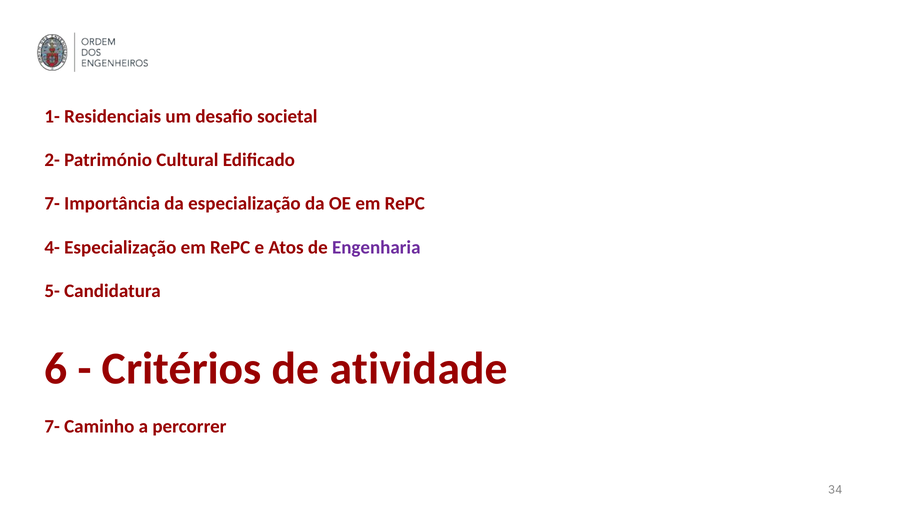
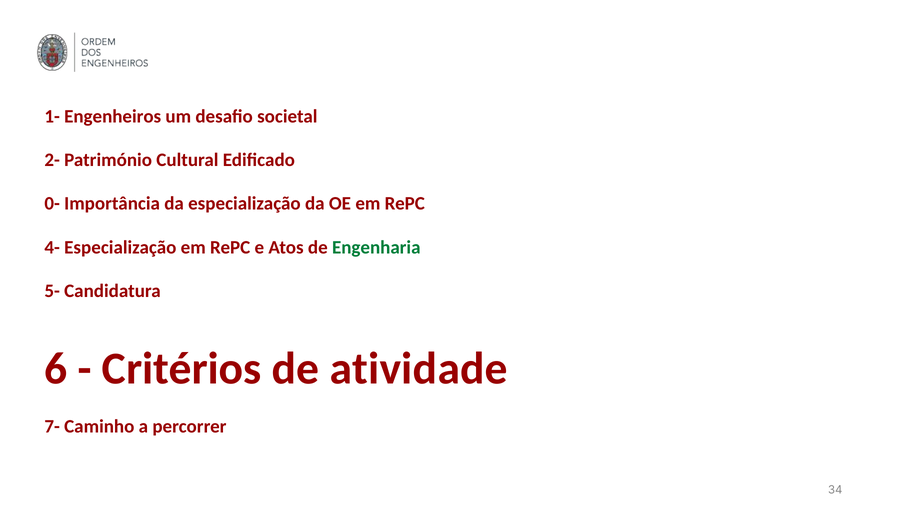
Residenciais: Residenciais -> Engenheiros
7- at (52, 204): 7- -> 0-
Engenharia colour: purple -> green
